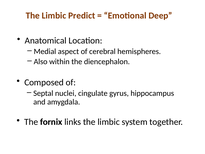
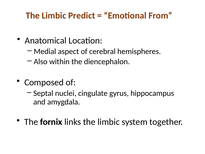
Deep: Deep -> From
